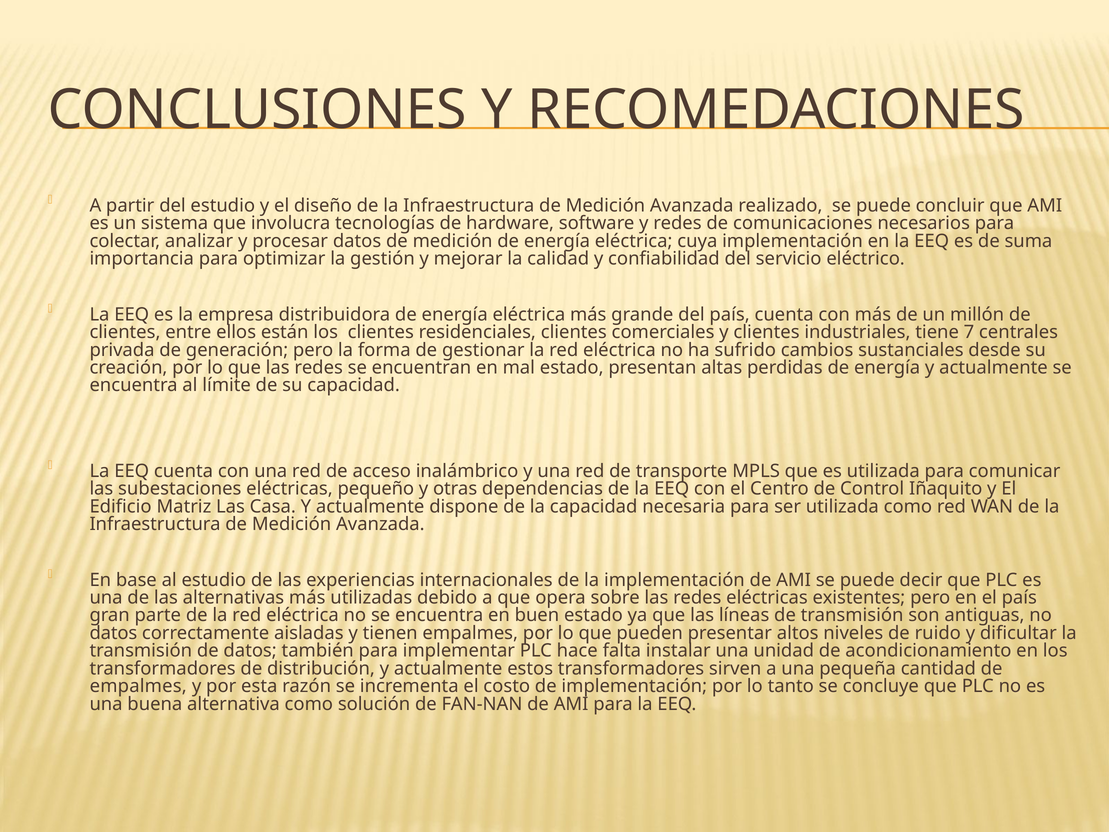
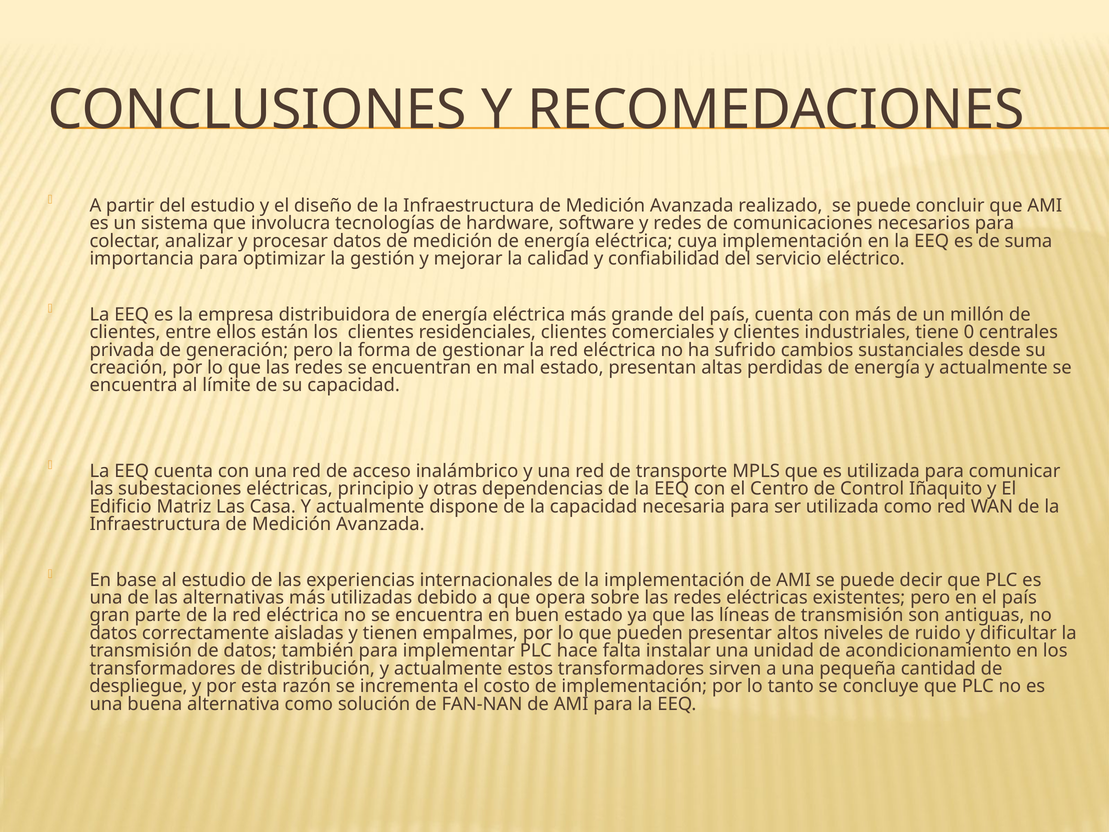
7: 7 -> 0
pequeño: pequeño -> principio
empalmes at (138, 686): empalmes -> despliegue
